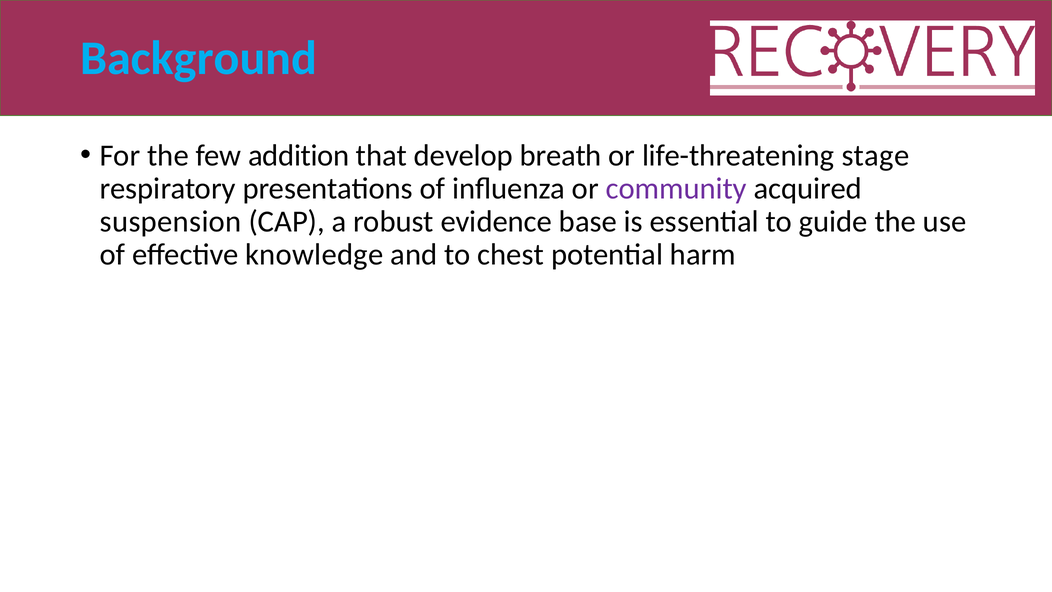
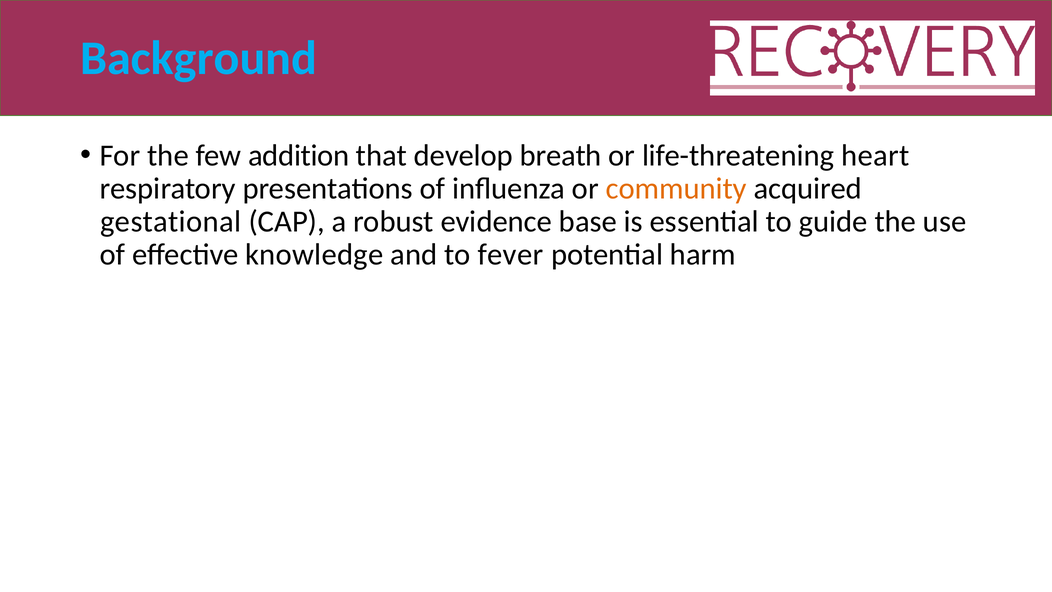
stage: stage -> heart
community colour: purple -> orange
suspension: suspension -> gestational
chest: chest -> fever
